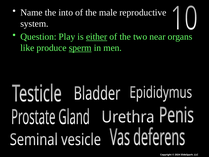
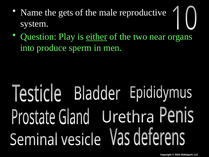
into: into -> gets
like: like -> into
sperm underline: present -> none
